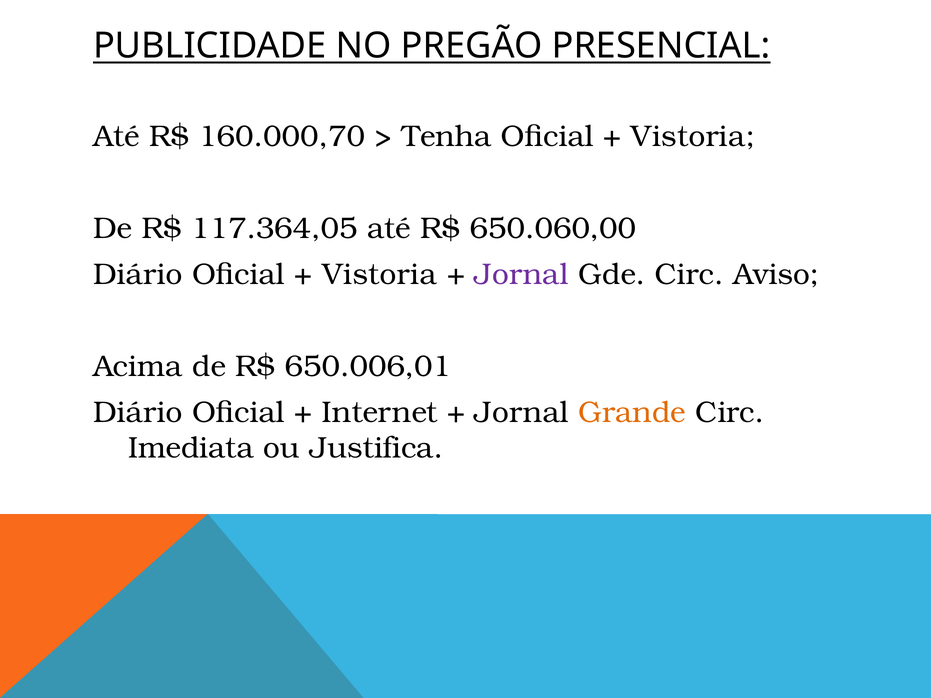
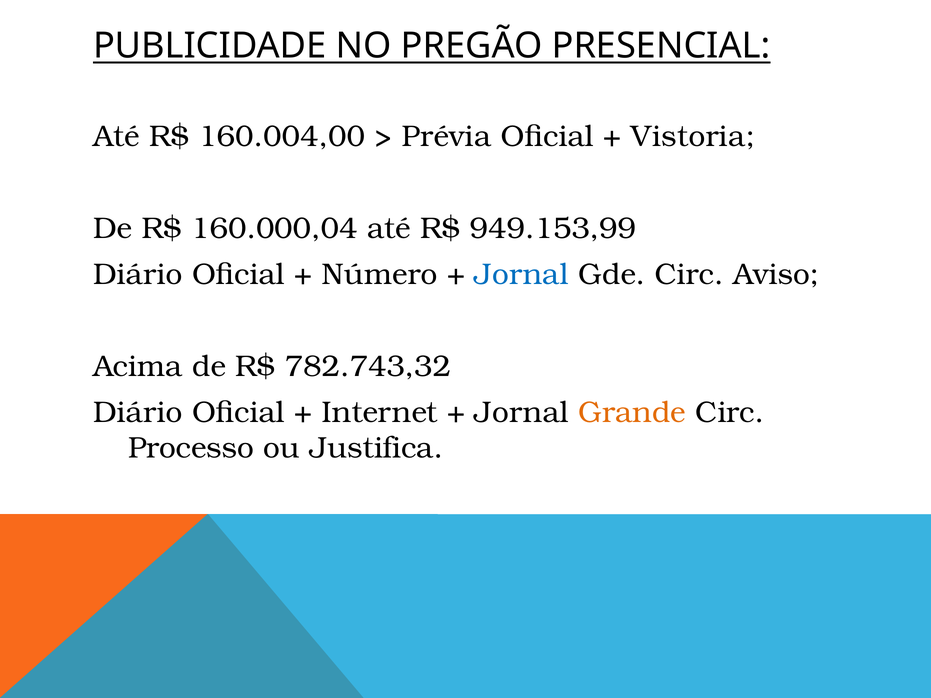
160.000,70: 160.000,70 -> 160.004,00
Tenha: Tenha -> Prévia
117.364,05: 117.364,05 -> 160.000,04
650.060,00: 650.060,00 -> 949.153,99
Vistoria at (380, 275): Vistoria -> Número
Jornal at (522, 275) colour: purple -> blue
650.006,01: 650.006,01 -> 782.743,32
Imediata: Imediata -> Processo
